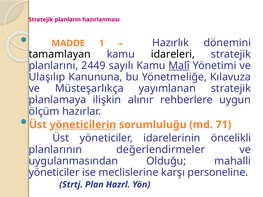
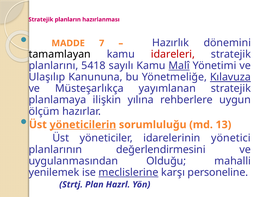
1: 1 -> 7
idareleri colour: black -> red
2449: 2449 -> 5418
Kılavuza underline: none -> present
alınır: alınır -> yılına
71: 71 -> 13
öncelikli: öncelikli -> yönetici
değerlendirmeler: değerlendirmeler -> değerlendirmesini
yöneticiler at (54, 173): yöneticiler -> yenilemek
meclislerine underline: none -> present
